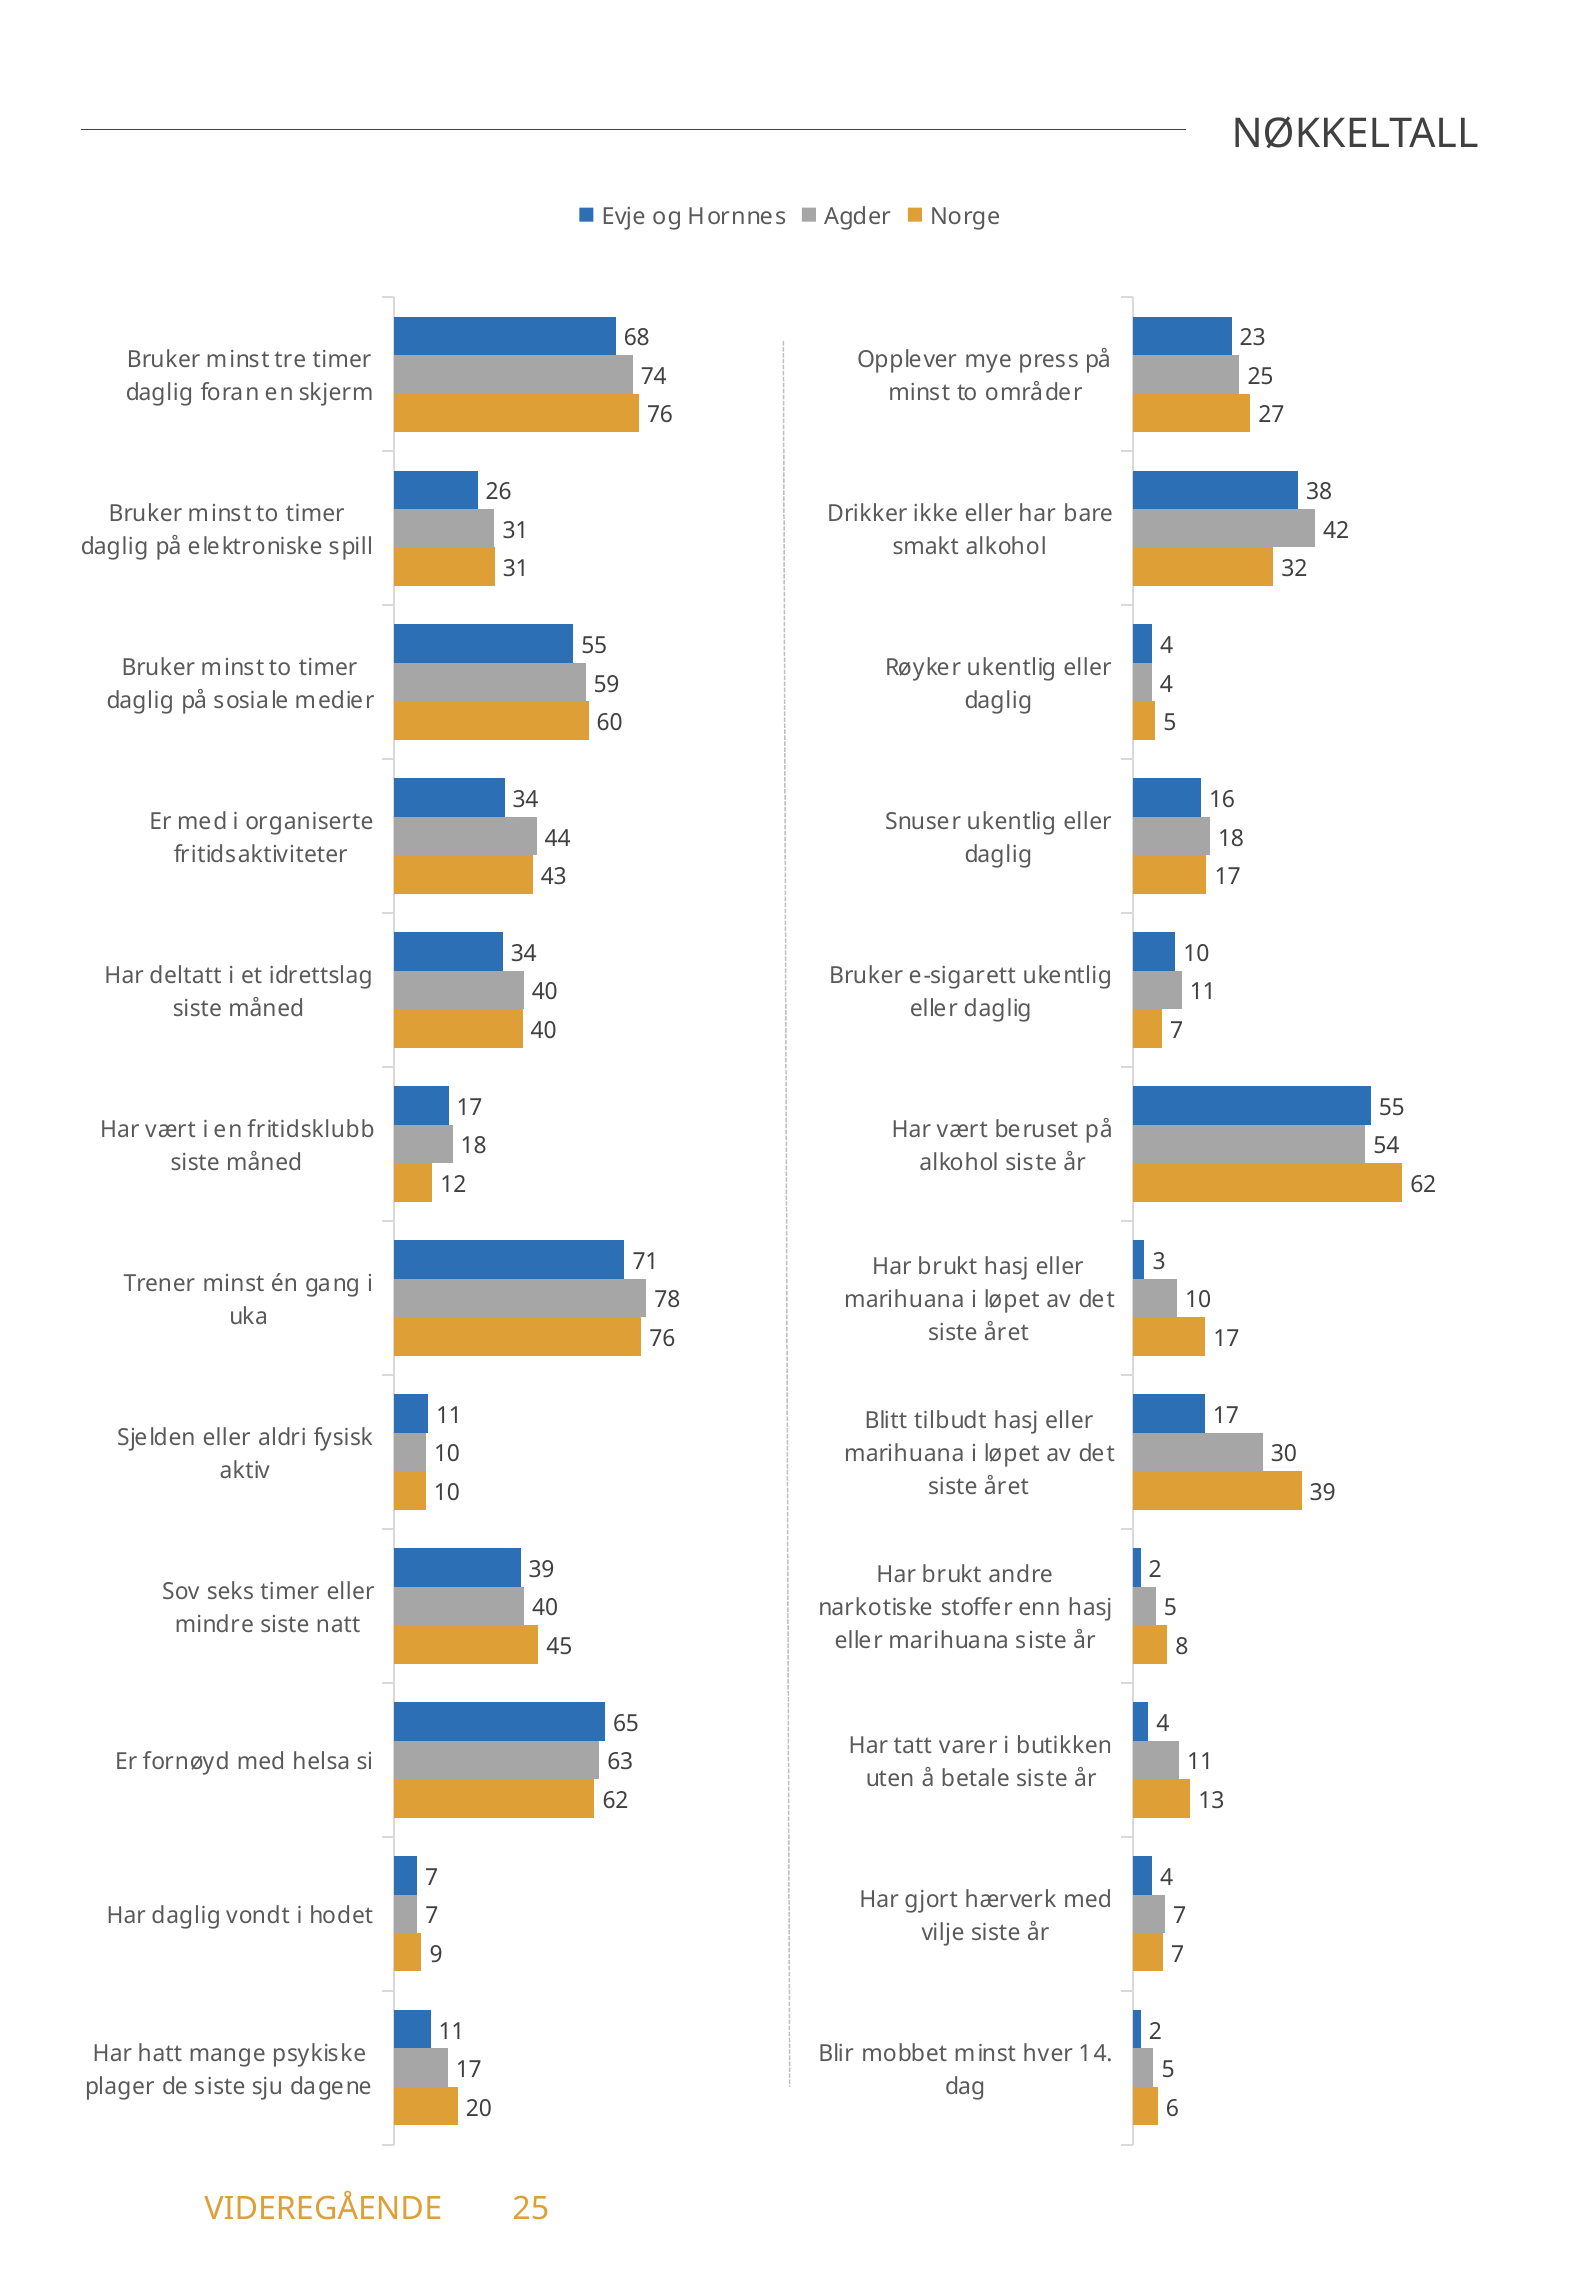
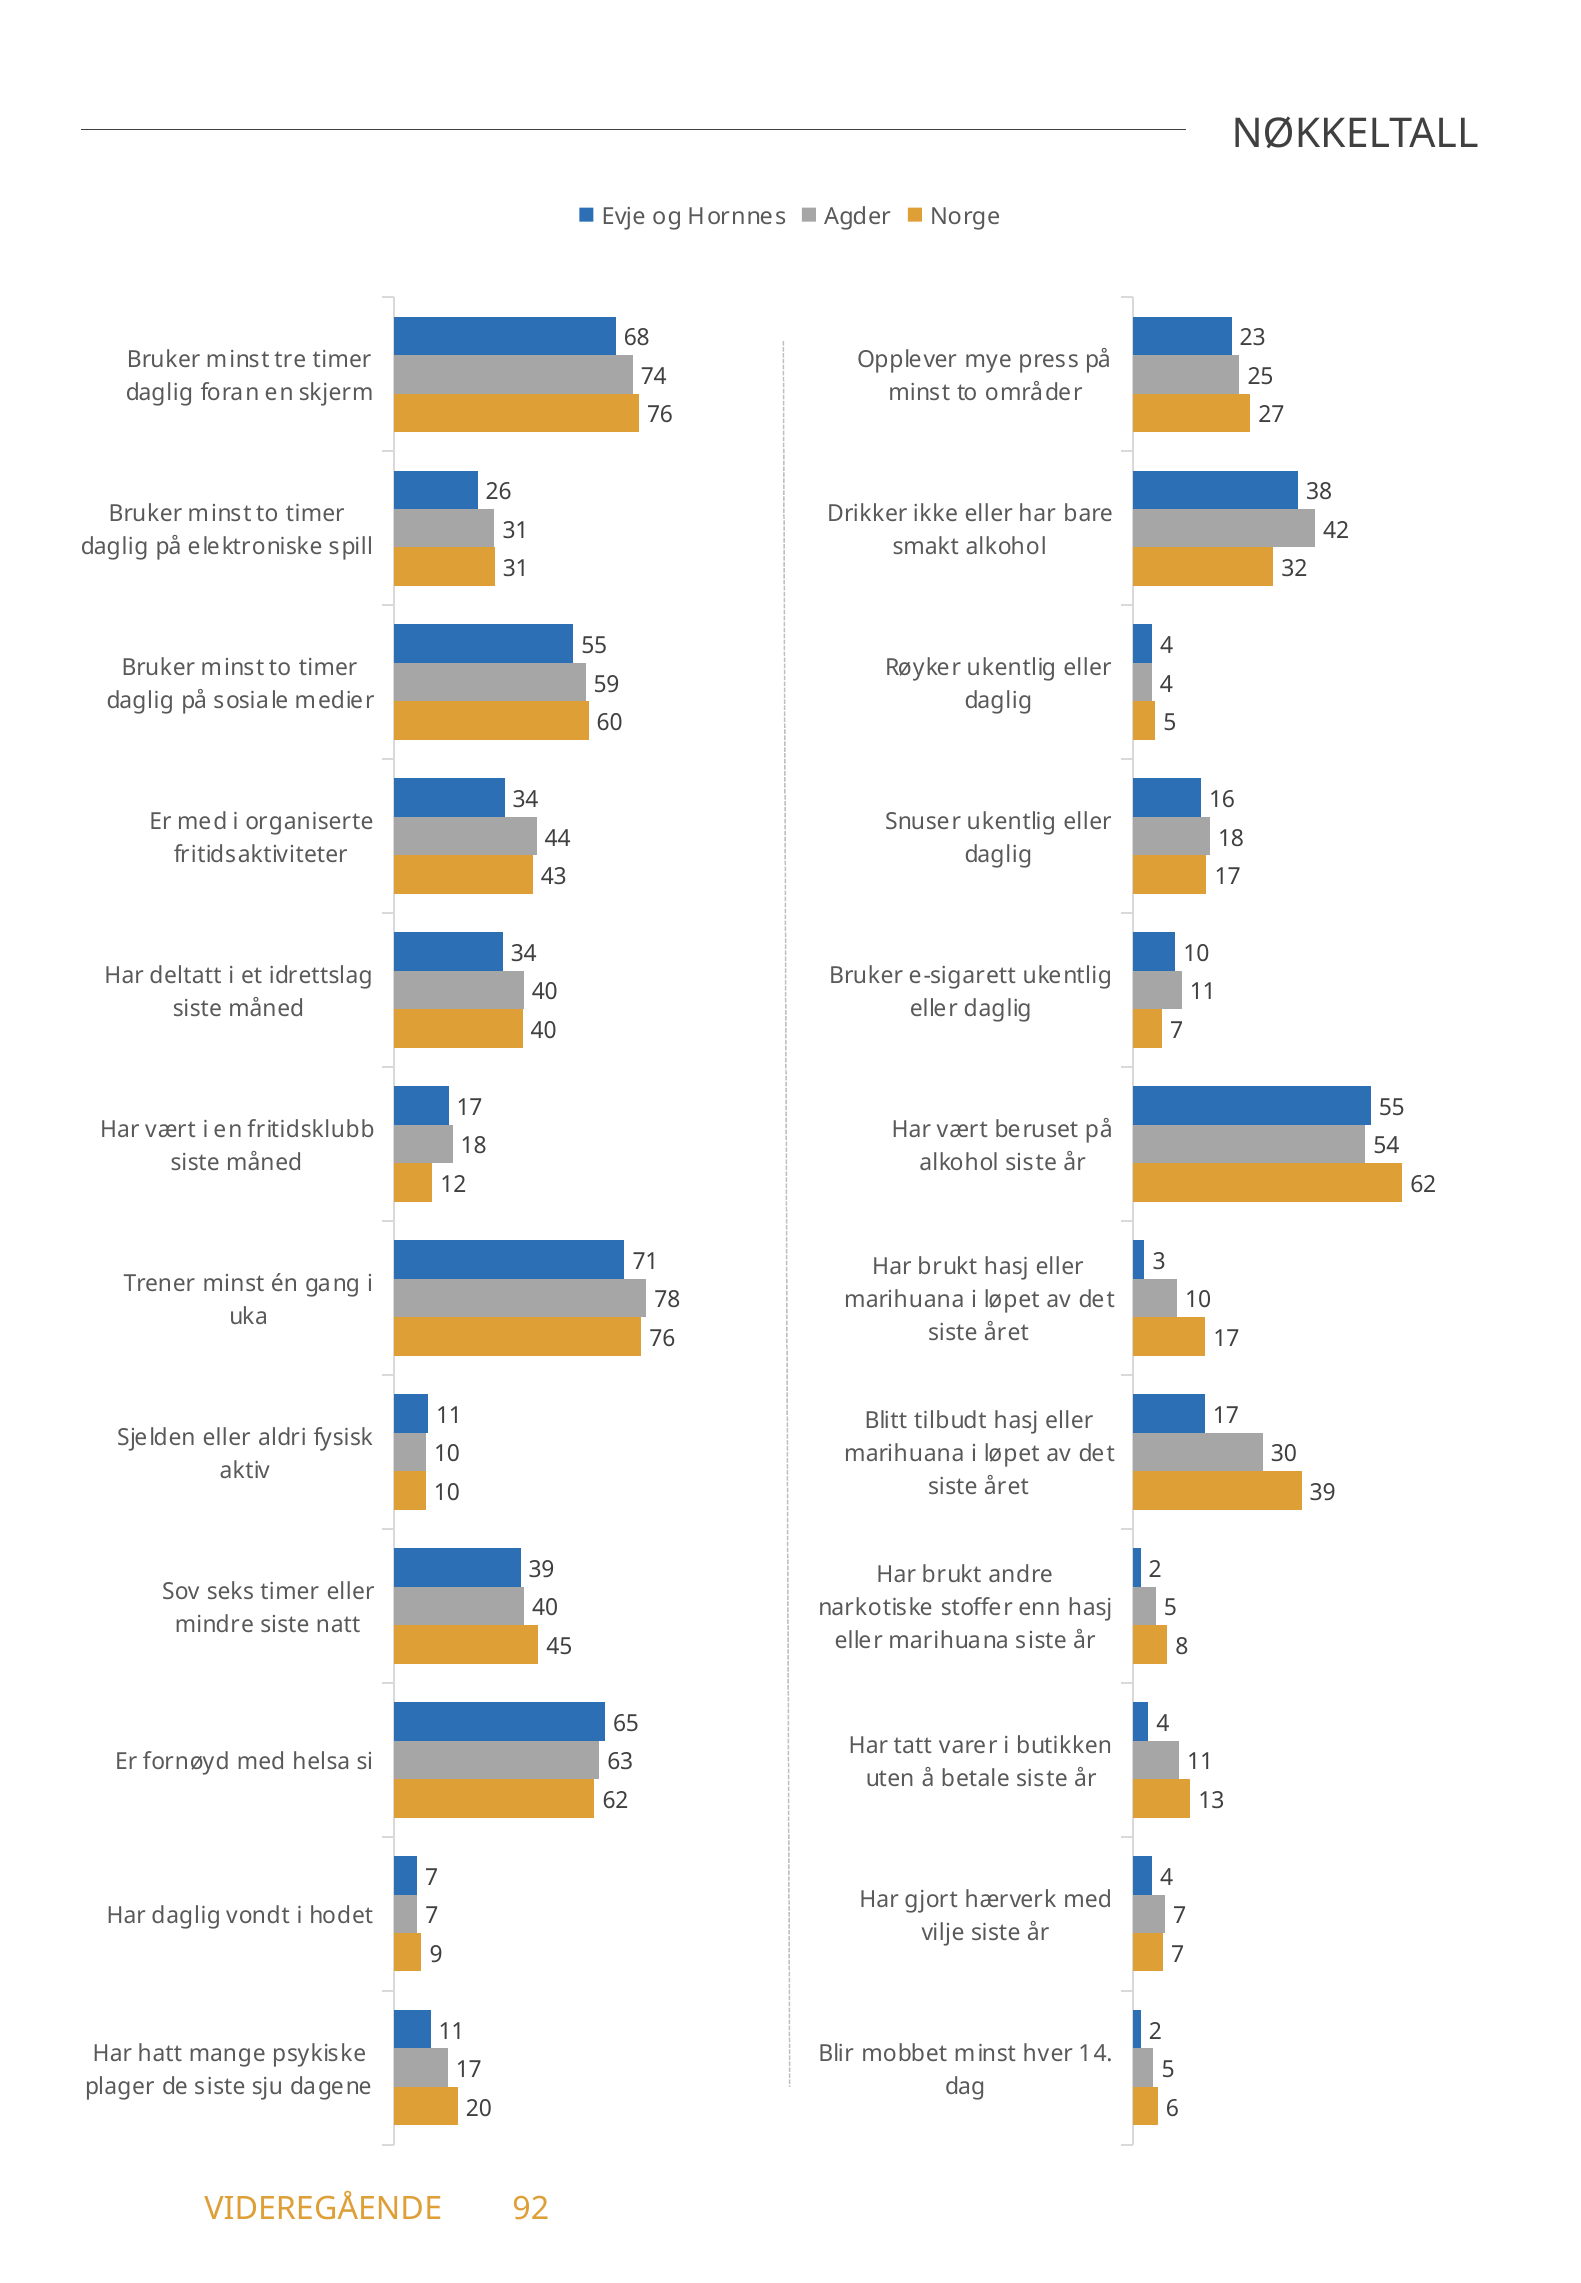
VIDEREGÅENDE 25: 25 -> 92
